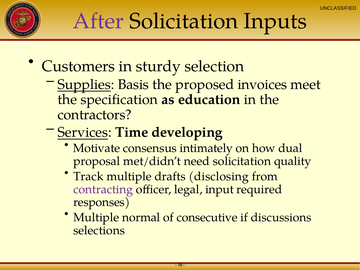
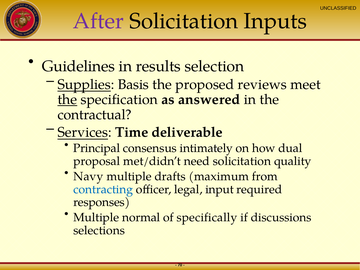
Customers: Customers -> Guidelines
sturdy: sturdy -> results
invoices: invoices -> reviews
the at (67, 100) underline: none -> present
education: education -> answered
contractors: contractors -> contractual
developing: developing -> deliverable
Motivate: Motivate -> Principal
Track: Track -> Navy
disclosing: disclosing -> maximum
contracting colour: purple -> blue
consecutive: consecutive -> specifically
